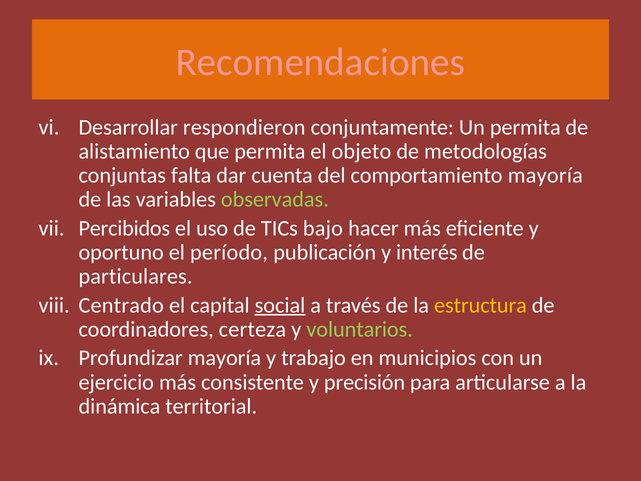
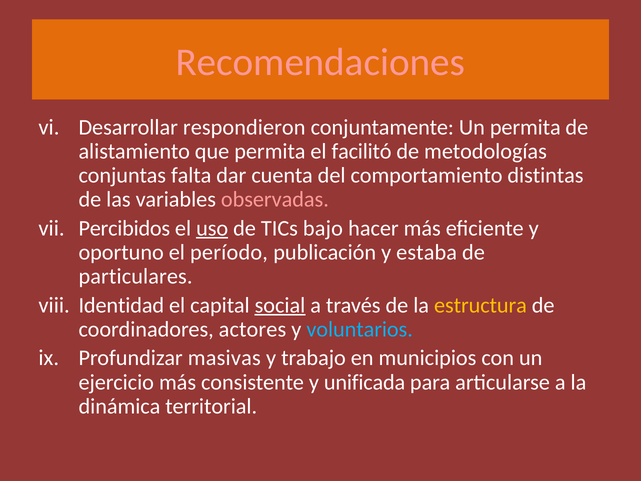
objeto: objeto -> facilitó
comportamiento mayoría: mayoría -> distintas
observadas colour: light green -> pink
uso underline: none -> present
interés: interés -> estaba
Centrado: Centrado -> Identidad
certeza: certeza -> actores
voluntarios colour: light green -> light blue
Profundizar mayoría: mayoría -> masivas
precisión: precisión -> unificada
